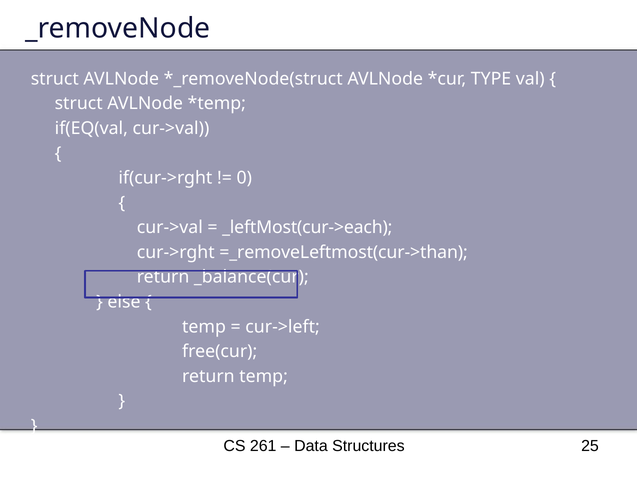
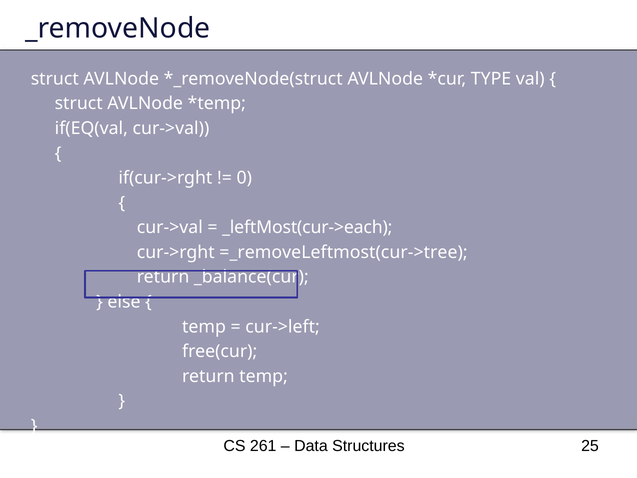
=_removeLeftmost(cur->than: =_removeLeftmost(cur->than -> =_removeLeftmost(cur->tree
